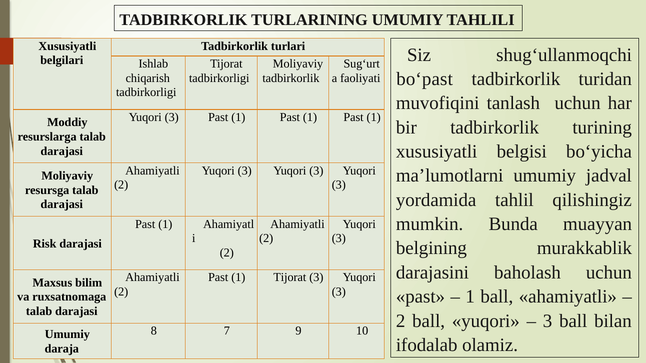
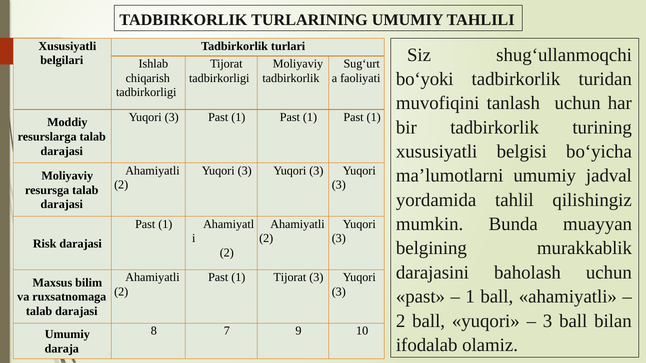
bo‘past: bo‘past -> bo‘yoki
